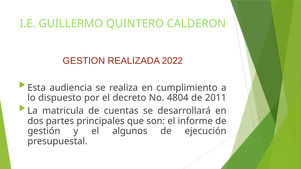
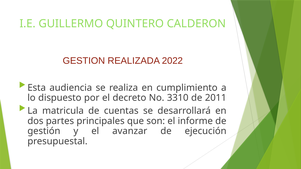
4804: 4804 -> 3310
algunos: algunos -> avanzar
